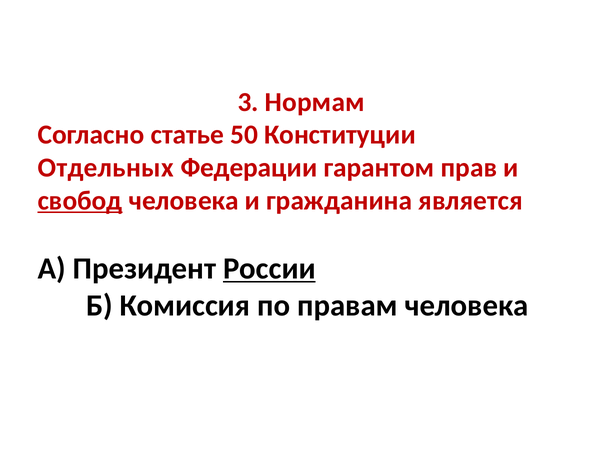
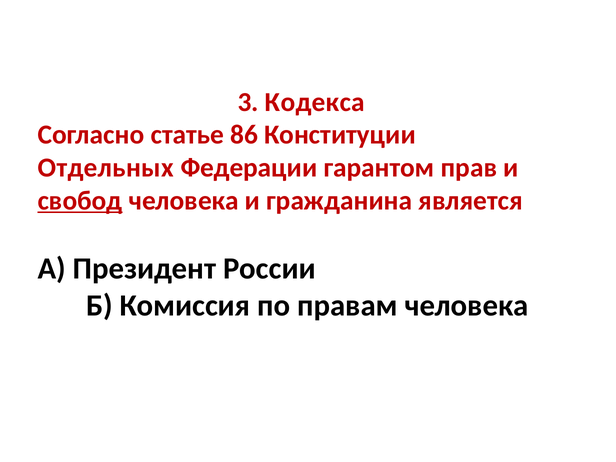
Нормам: Нормам -> Кодекса
50: 50 -> 86
России underline: present -> none
